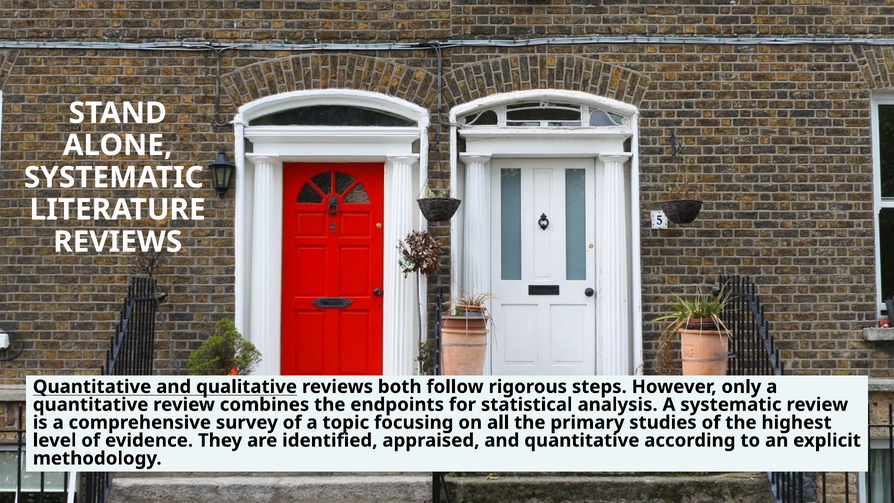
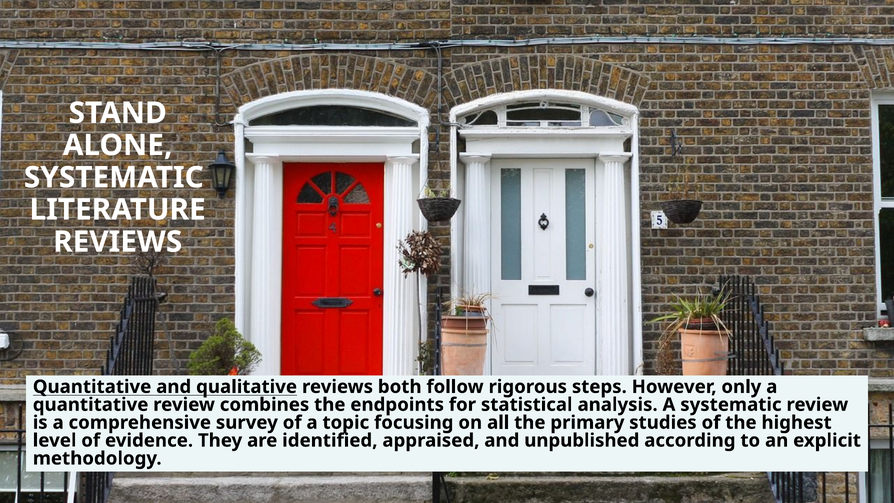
and quantitative: quantitative -> unpublished
